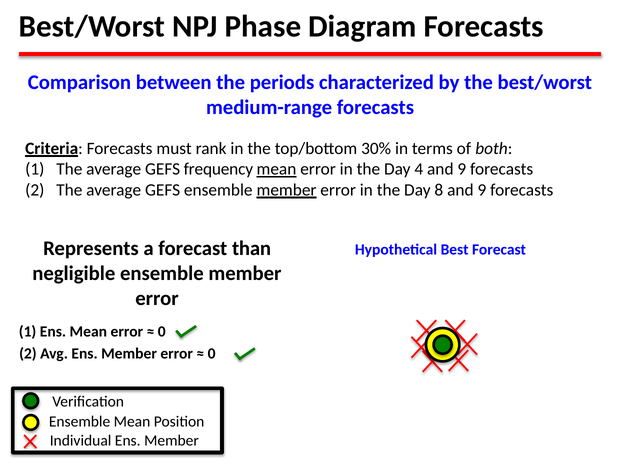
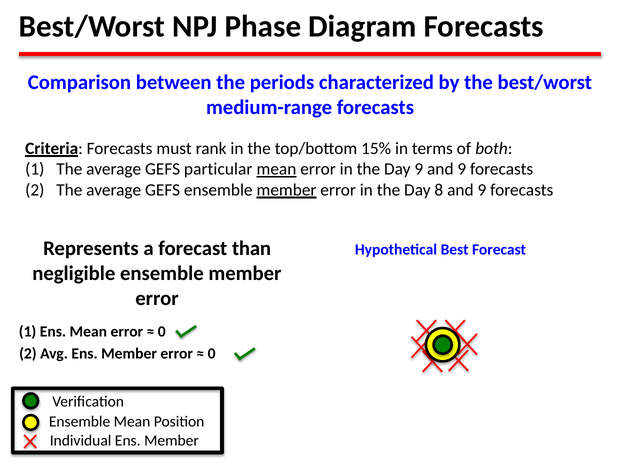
30%: 30% -> 15%
frequency: frequency -> particular
Day 4: 4 -> 9
